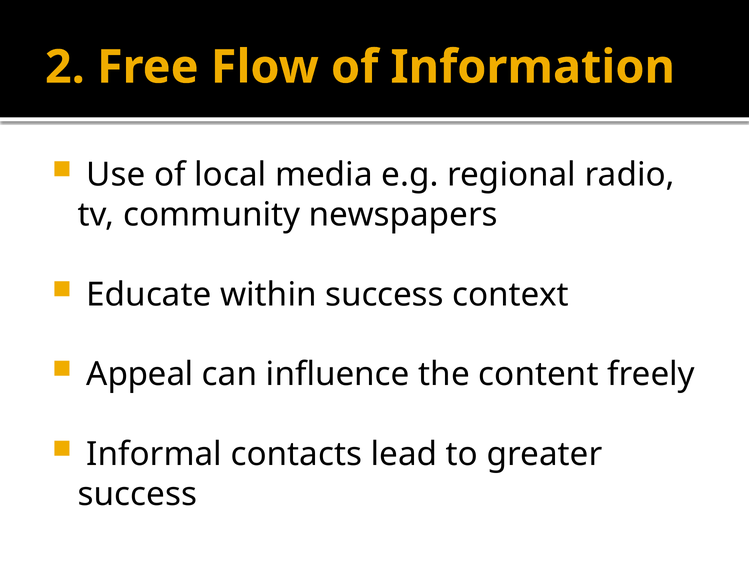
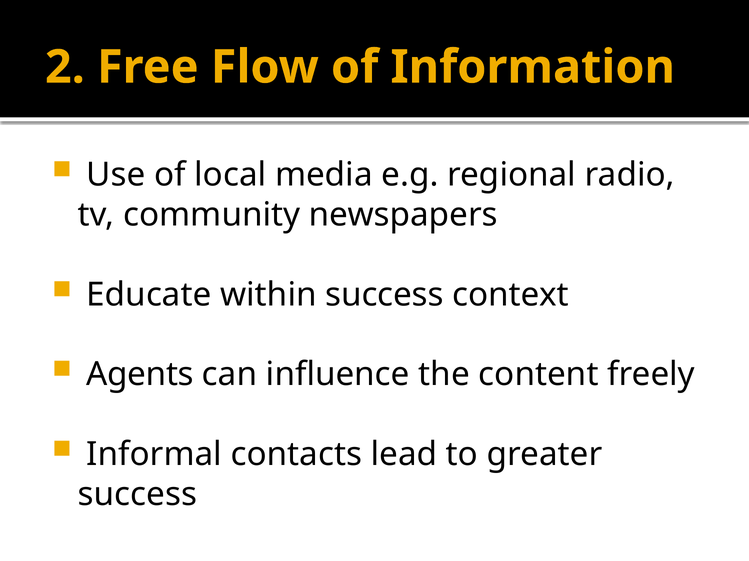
Appeal: Appeal -> Agents
